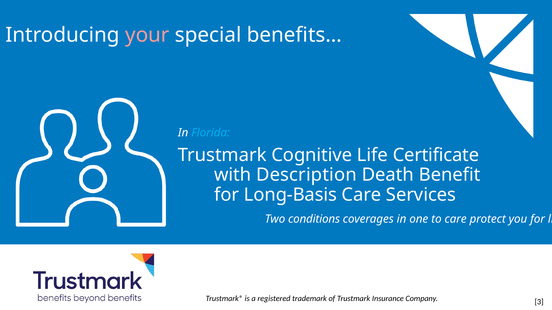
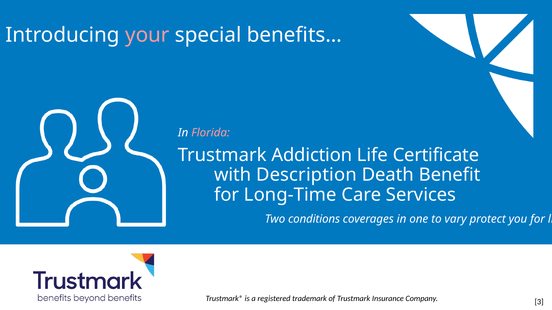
Florida colour: light blue -> pink
Cognitive: Cognitive -> Addiction
Long-Basis: Long-Basis -> Long-Time
to care: care -> vary
